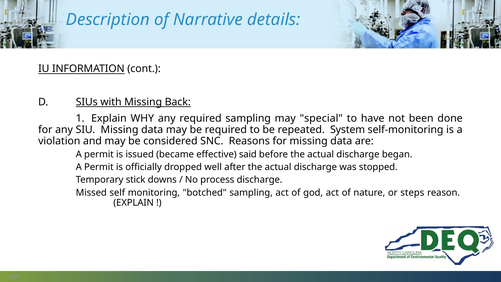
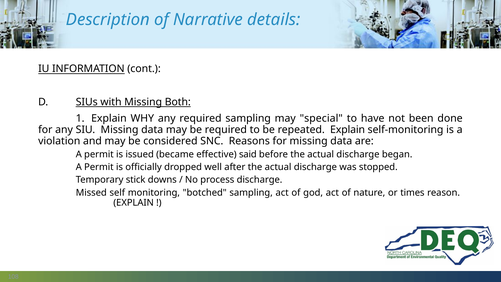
Back: Back -> Both
repeated System: System -> Explain
steps: steps -> times
